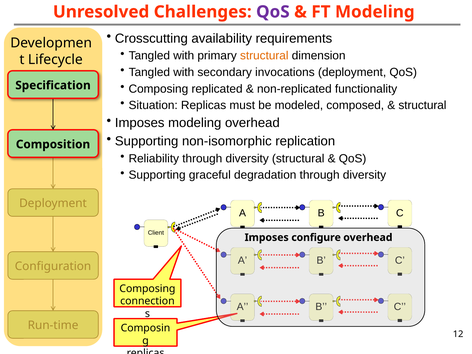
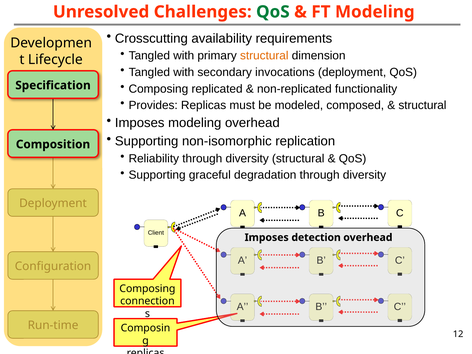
QoS at (273, 12) colour: purple -> green
Situation: Situation -> Provides
configure: configure -> detection
